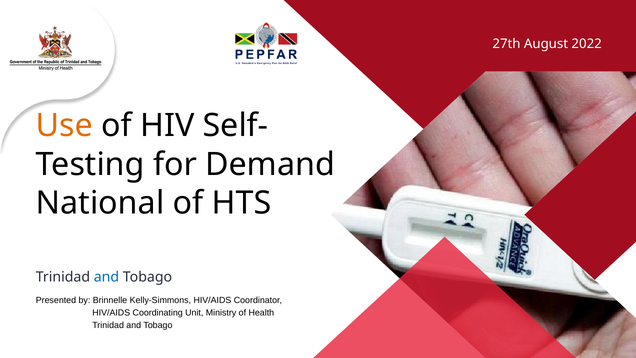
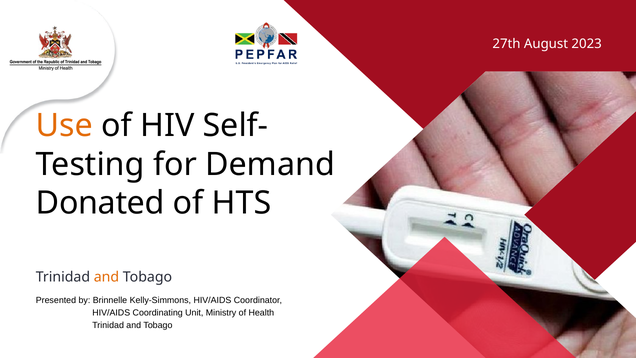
2022: 2022 -> 2023
National: National -> Donated
and at (106, 277) colour: blue -> orange
